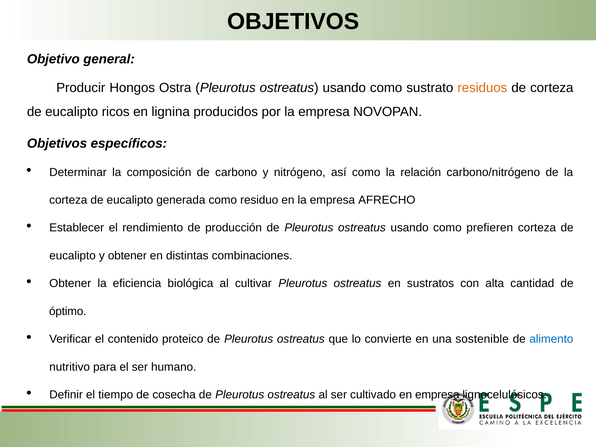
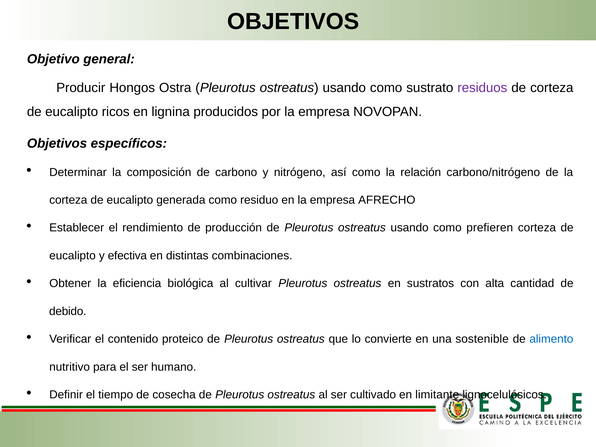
residuos colour: orange -> purple
y obtener: obtener -> efectiva
óptimo: óptimo -> debido
en empresa: empresa -> limitante
